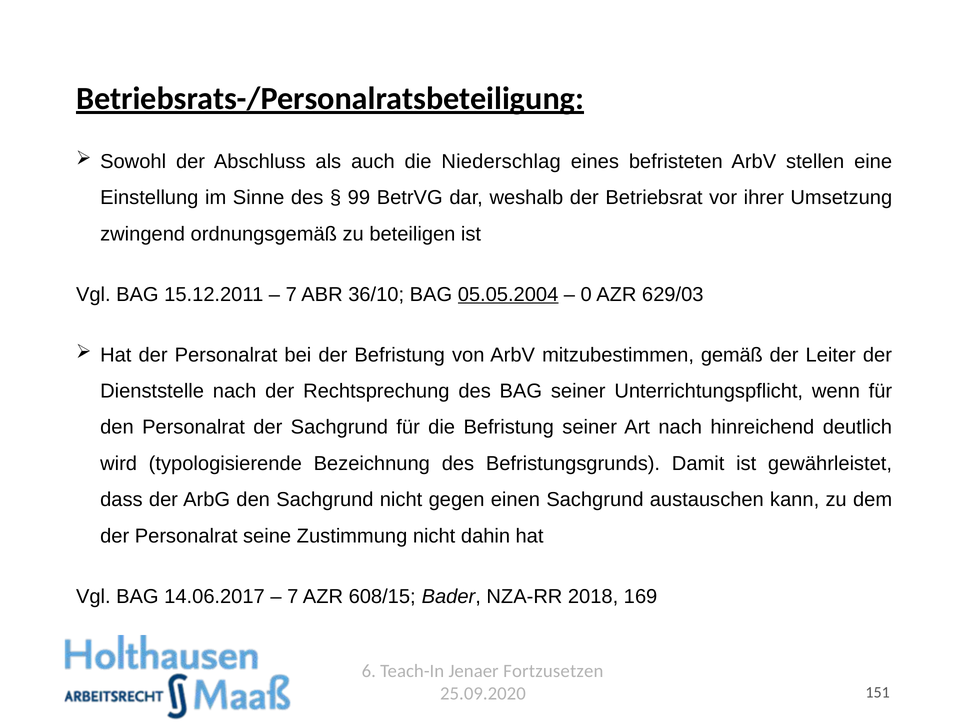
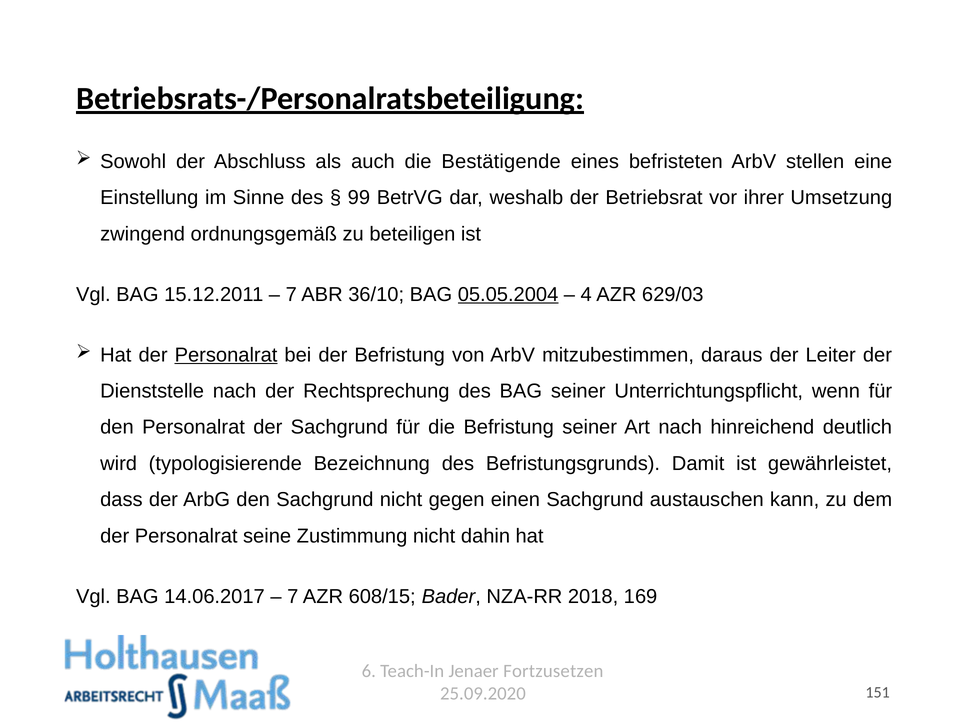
Niederschlag: Niederschlag -> Bestätigende
0: 0 -> 4
Personalrat at (226, 355) underline: none -> present
gemäß: gemäß -> daraus
